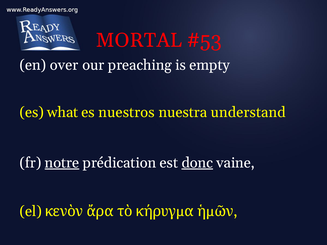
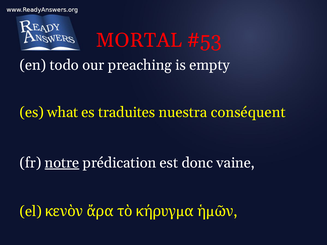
over: over -> todo
nuestros: nuestros -> traduites
understand: understand -> conséquent
donc underline: present -> none
